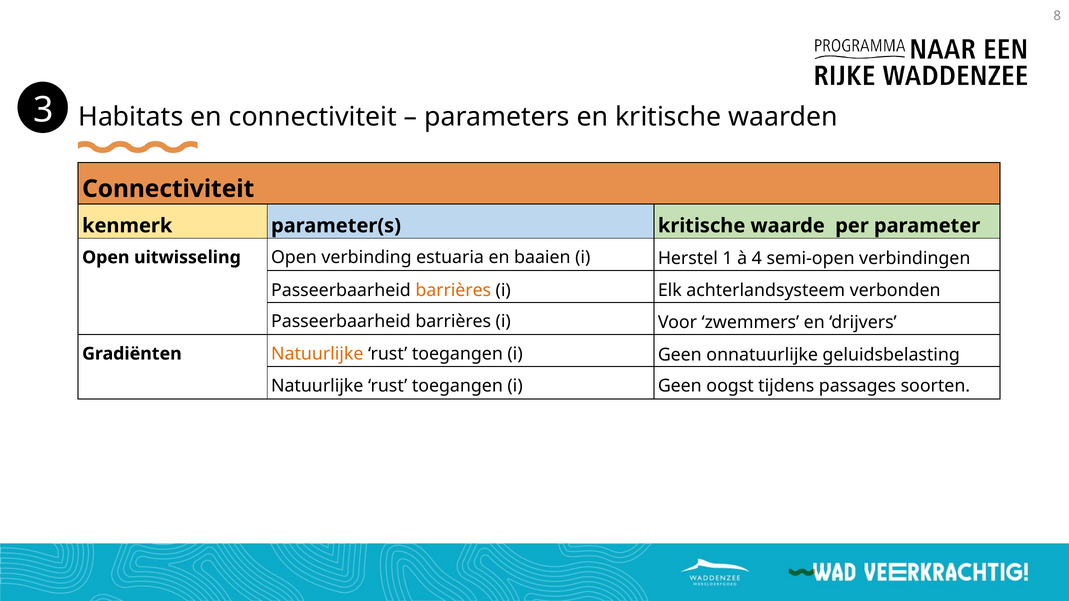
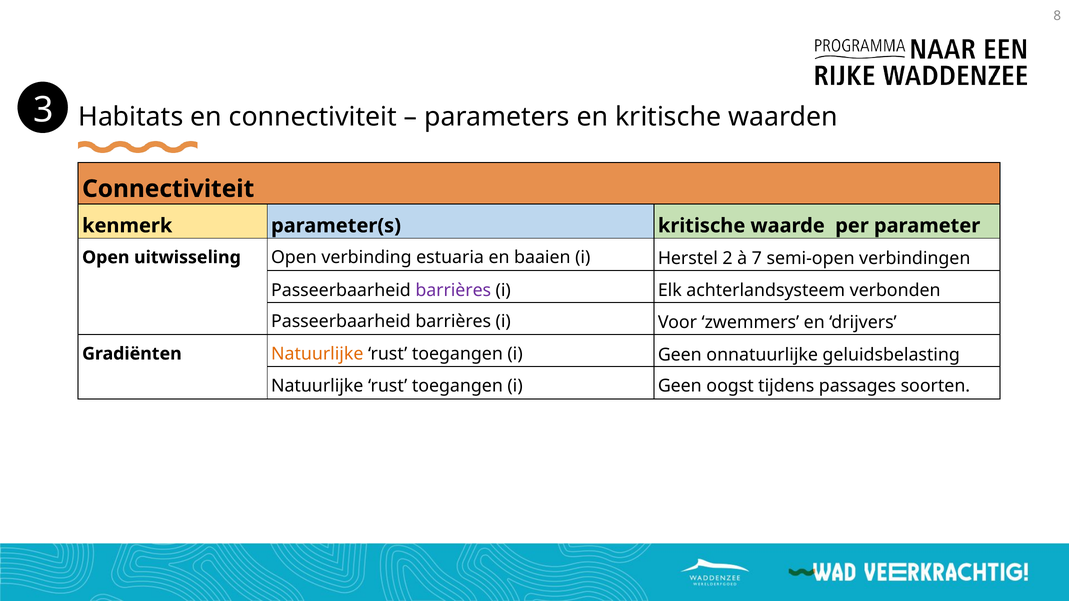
1: 1 -> 2
4: 4 -> 7
barrières at (453, 291) colour: orange -> purple
